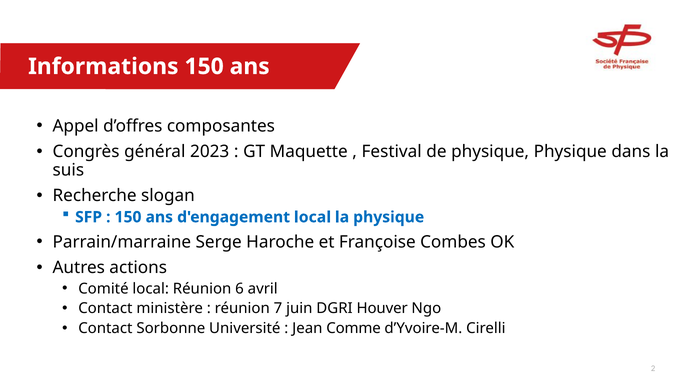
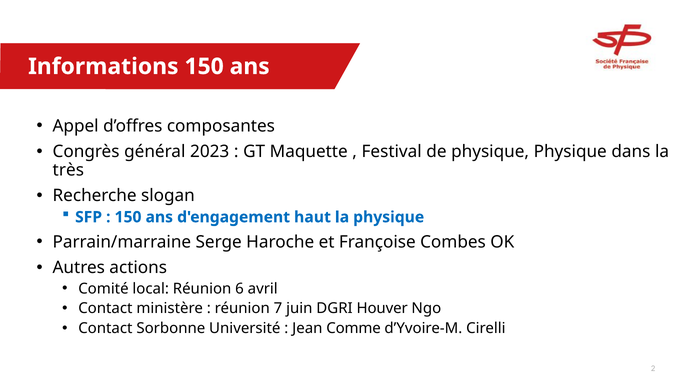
suis: suis -> très
d'engagement local: local -> haut
